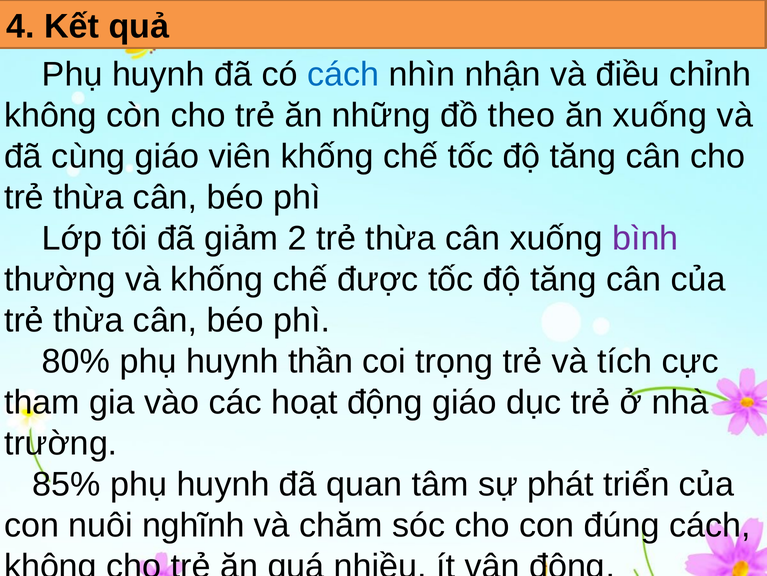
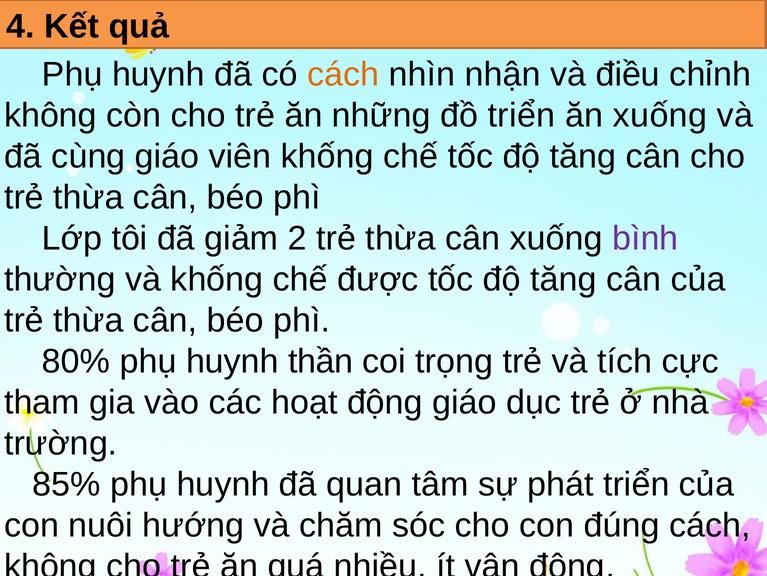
cách at (343, 75) colour: blue -> orange
đồ theo: theo -> triển
nghĩnh: nghĩnh -> hướng
